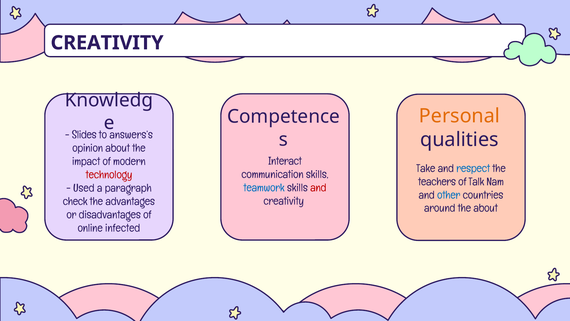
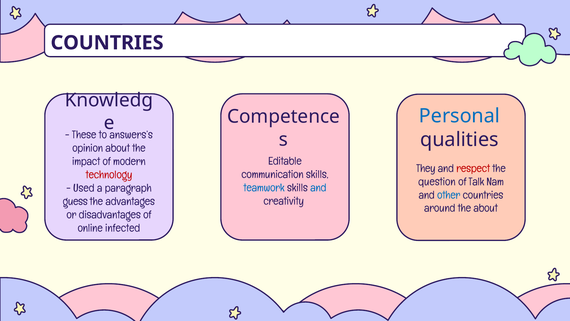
CREATIVITY at (107, 43): CREATIVITY -> COUNTRIES
Personal colour: orange -> blue
Slides: Slides -> These
Interact: Interact -> Editable
Take: Take -> They
respect colour: blue -> red
teachers: teachers -> question
and at (318, 188) colour: red -> blue
check: check -> guess
